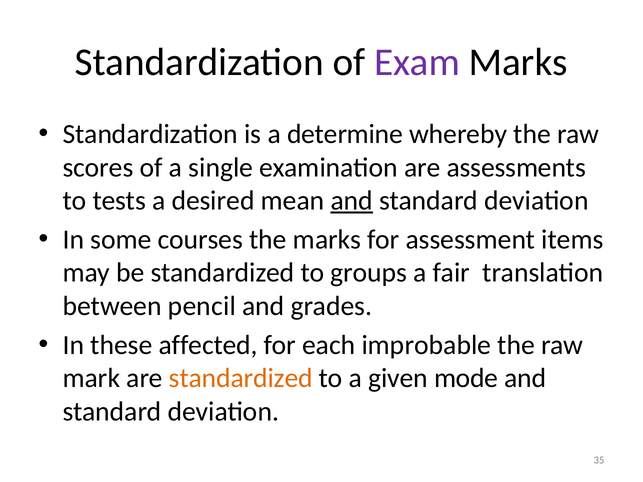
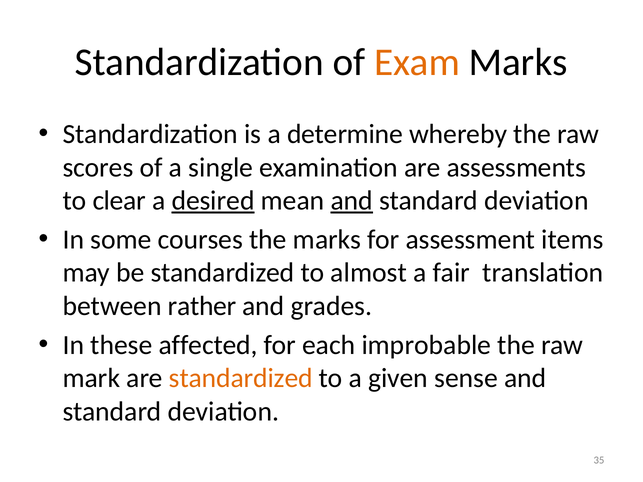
Exam colour: purple -> orange
tests: tests -> clear
desired underline: none -> present
groups: groups -> almost
pencil: pencil -> rather
mode: mode -> sense
